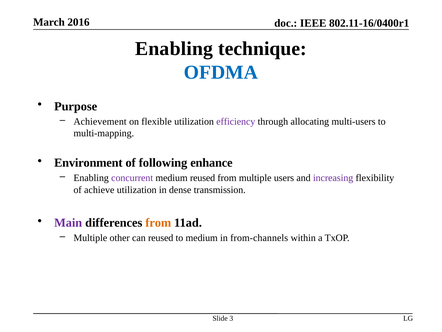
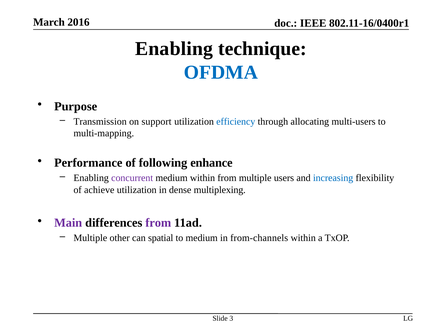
Achievement: Achievement -> Transmission
flexible: flexible -> support
efficiency colour: purple -> blue
Environment: Environment -> Performance
medium reused: reused -> within
increasing colour: purple -> blue
transmission: transmission -> multiplexing
from at (158, 223) colour: orange -> purple
can reused: reused -> spatial
